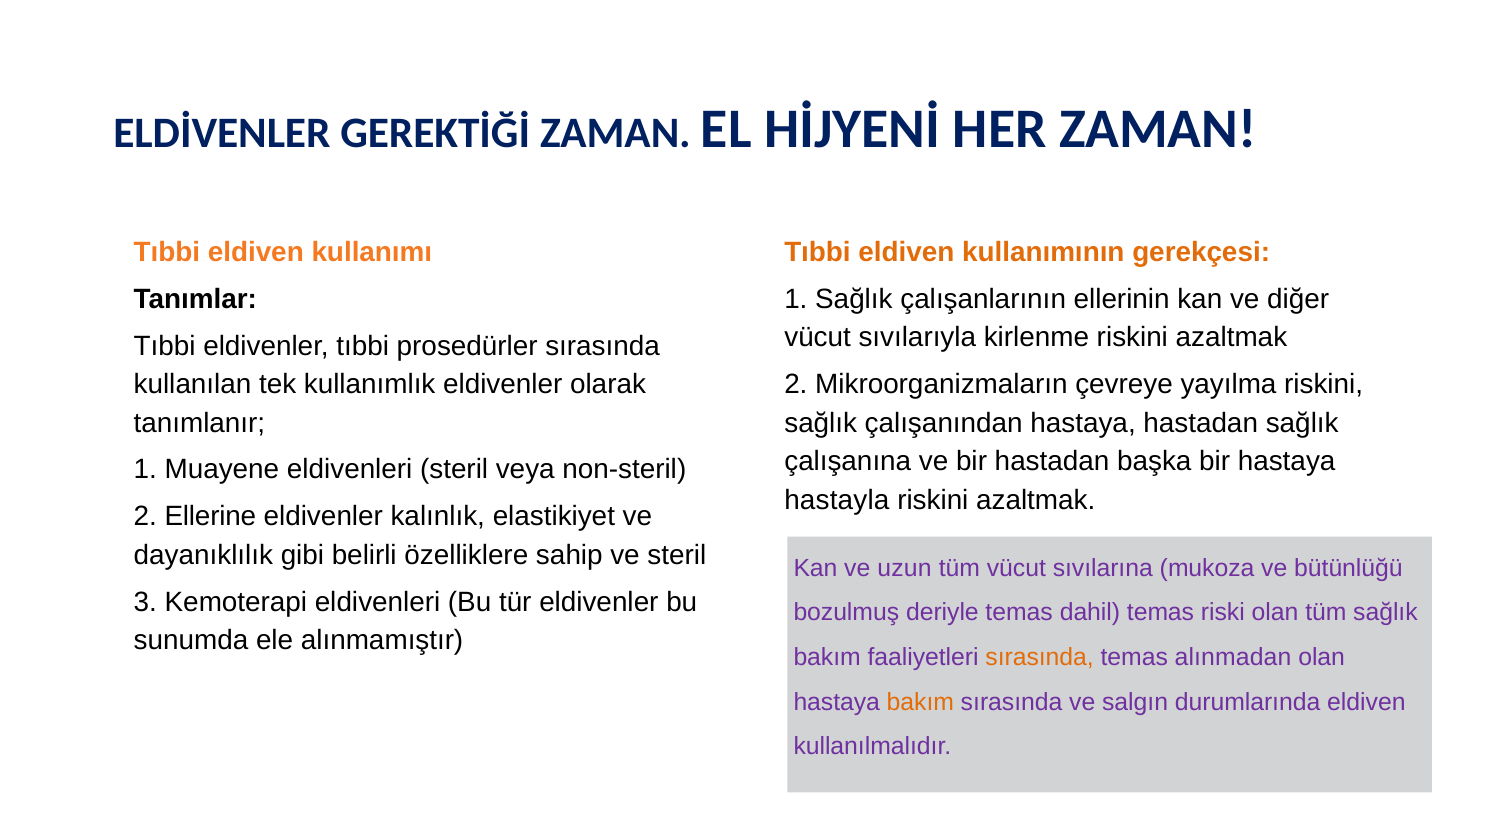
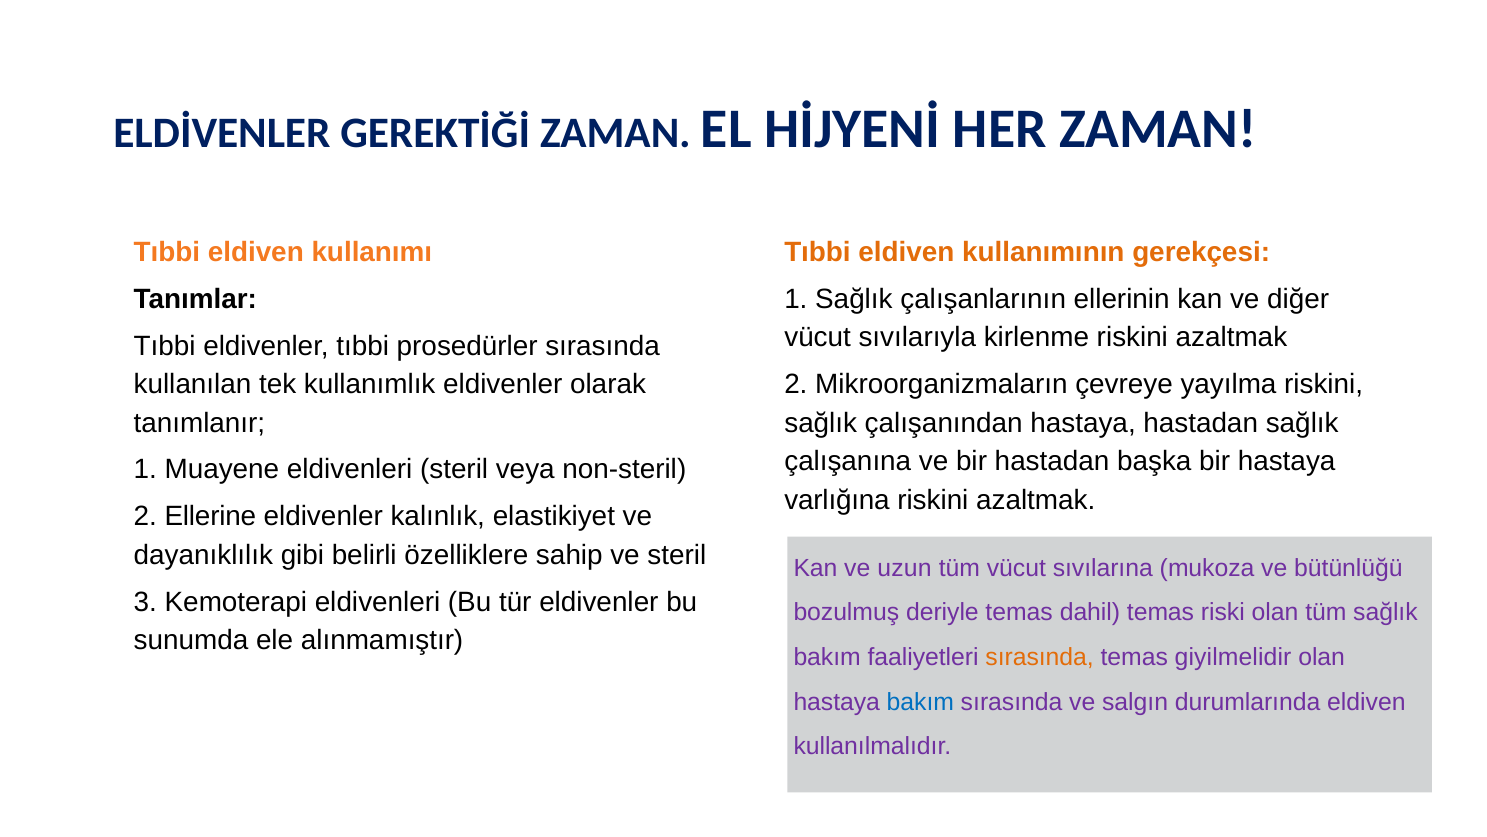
hastayla: hastayla -> varlığına
alınmadan: alınmadan -> giyilmelidir
bakım at (920, 701) colour: orange -> blue
